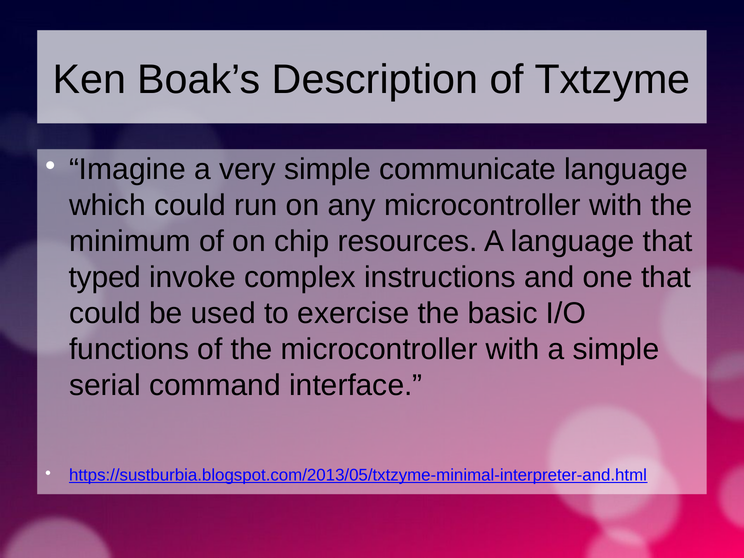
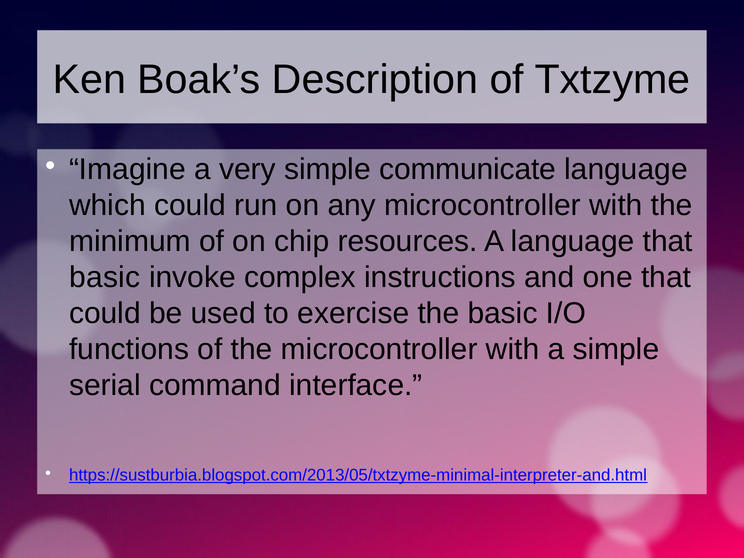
typed at (105, 277): typed -> basic
